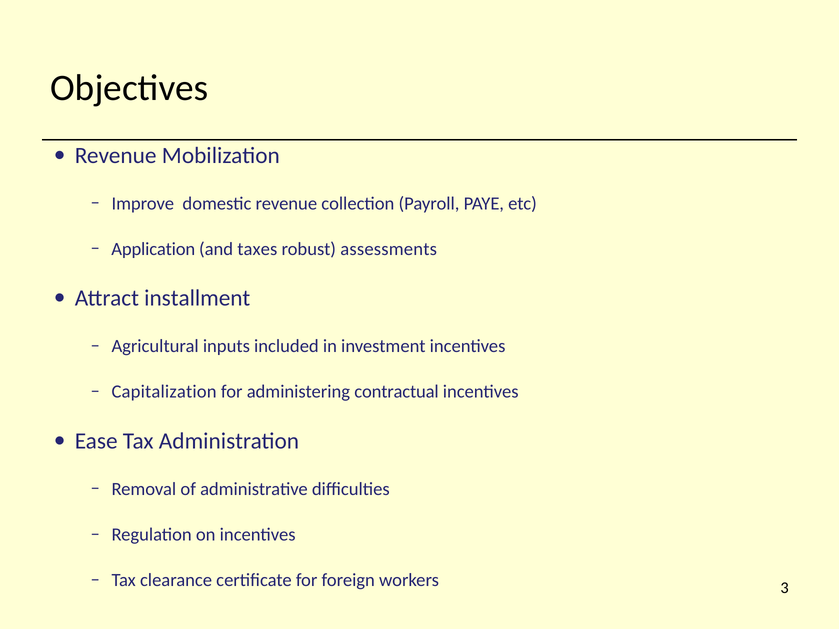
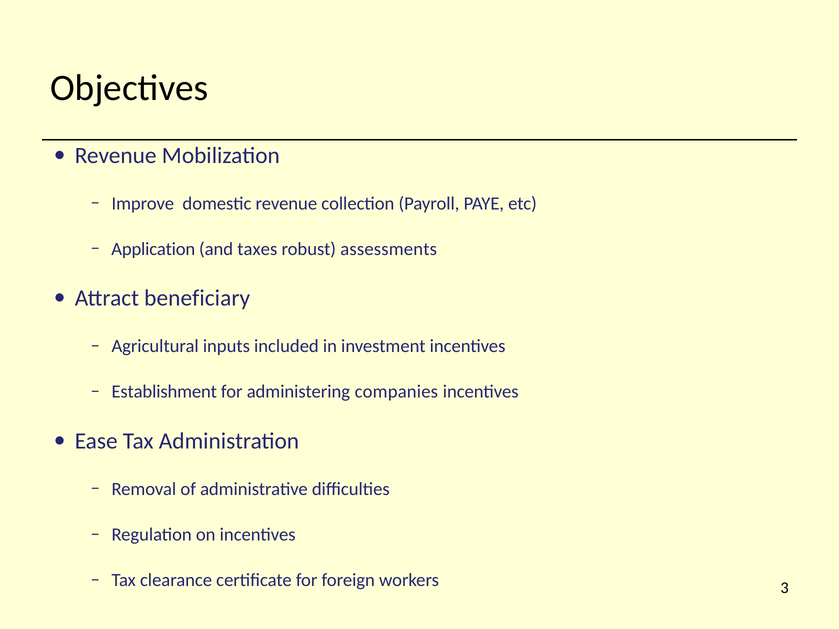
installment: installment -> beneficiary
Capitalization: Capitalization -> Establishment
contractual: contractual -> companies
